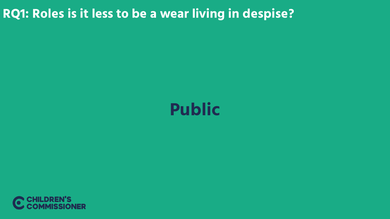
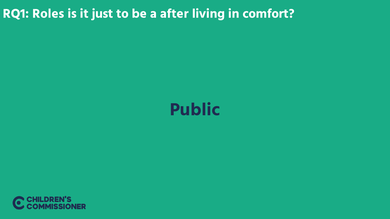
less: less -> just
wear: wear -> after
despise: despise -> comfort
